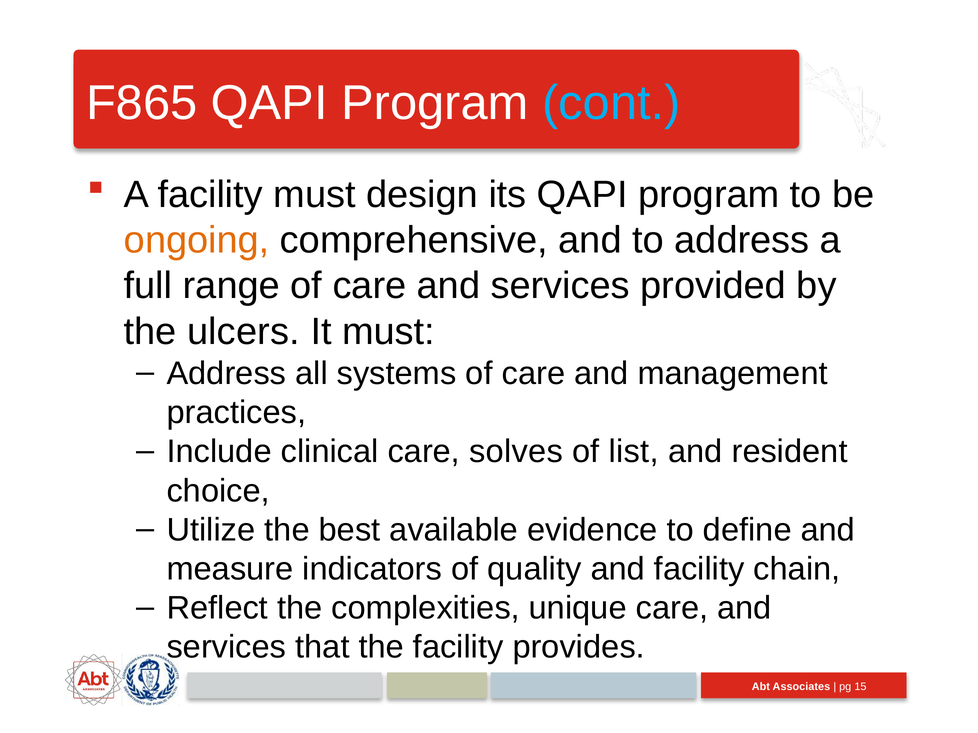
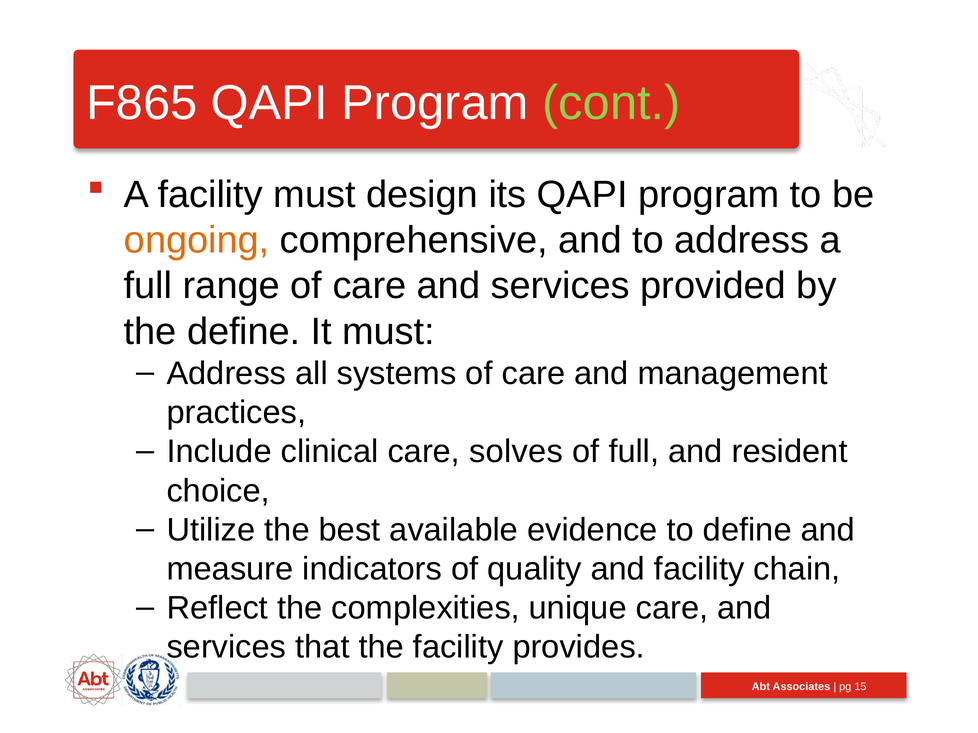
cont colour: light blue -> light green
the ulcers: ulcers -> define
of list: list -> full
